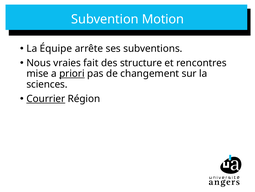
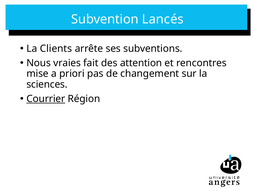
Motion: Motion -> Lancés
Équipe: Équipe -> Clients
structure: structure -> attention
priori underline: present -> none
